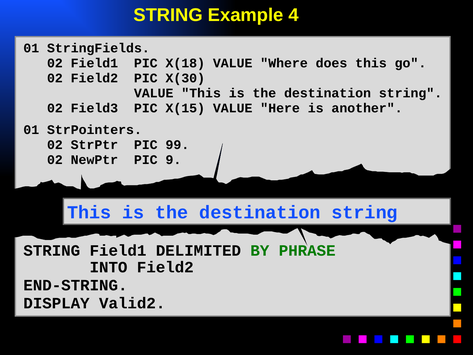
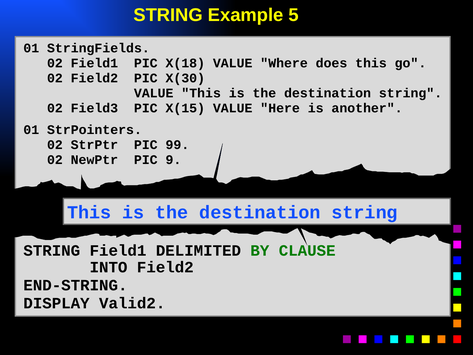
4: 4 -> 5
PHRASE: PHRASE -> CLAUSE
